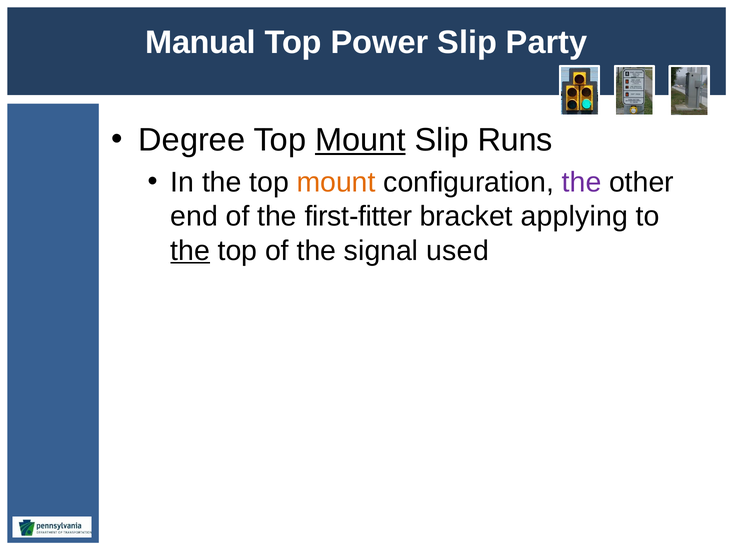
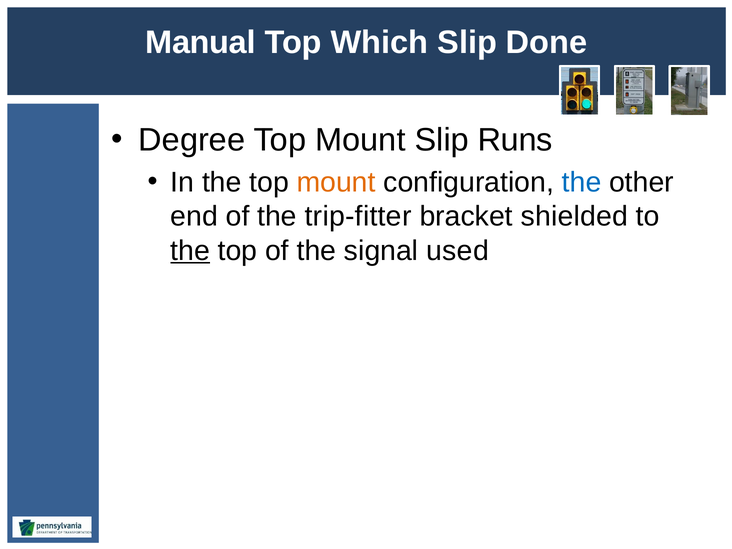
Power: Power -> Which
Party: Party -> Done
Mount at (360, 140) underline: present -> none
the at (582, 182) colour: purple -> blue
first-fitter: first-fitter -> trip-fitter
applying: applying -> shielded
